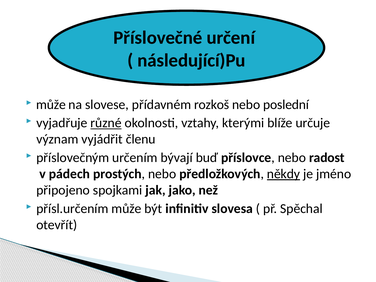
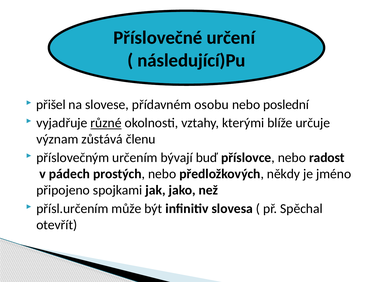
může at (51, 105): může -> přišel
rozkoš: rozkoš -> osobu
vyjádřit: vyjádřit -> zůstává
někdy underline: present -> none
